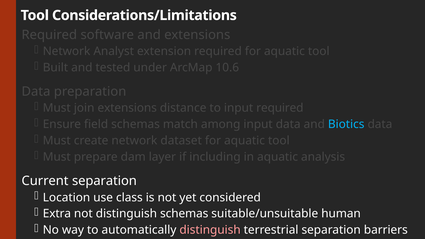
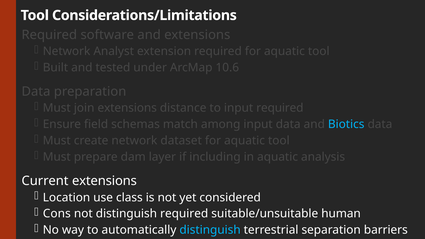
Current separation: separation -> extensions
Extra: Extra -> Cons
distinguish schemas: schemas -> required
distinguish at (210, 230) colour: pink -> light blue
